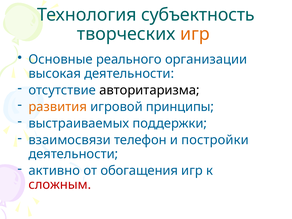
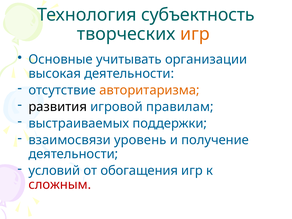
реального: реального -> учитывать
авторитаризма colour: black -> orange
развития colour: orange -> black
принципы: принципы -> правилам
телефон: телефон -> уровень
постройки: постройки -> получение
активно: активно -> условий
